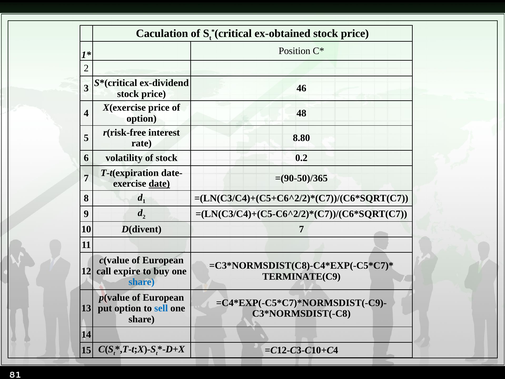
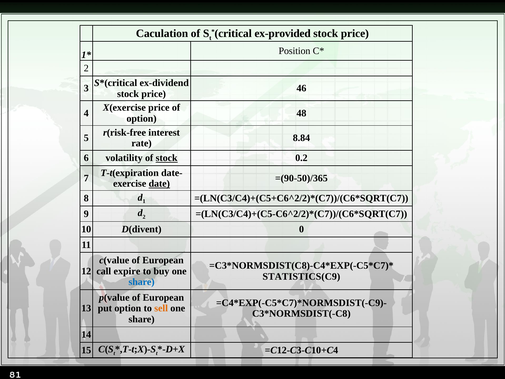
ex-obtained: ex-obtained -> ex-provided
8.80: 8.80 -> 8.84
stock at (167, 158) underline: none -> present
D(divent 7: 7 -> 0
TERMINATE(C9: TERMINATE(C9 -> STATISTICS(C9
sell colour: blue -> orange
